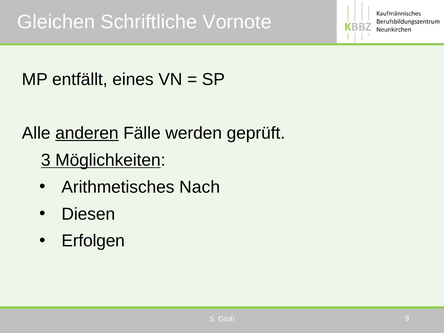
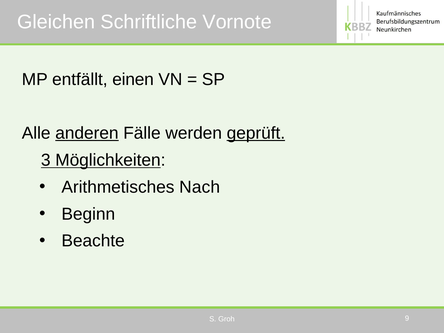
eines: eines -> einen
geprüft underline: none -> present
Diesen: Diesen -> Beginn
Erfolgen: Erfolgen -> Beachte
